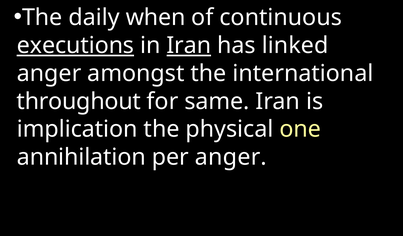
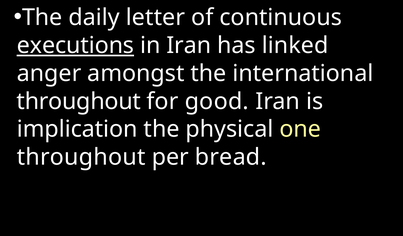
when: when -> letter
Iran at (189, 45) underline: present -> none
same: same -> good
annihilation at (81, 157): annihilation -> throughout
per anger: anger -> bread
